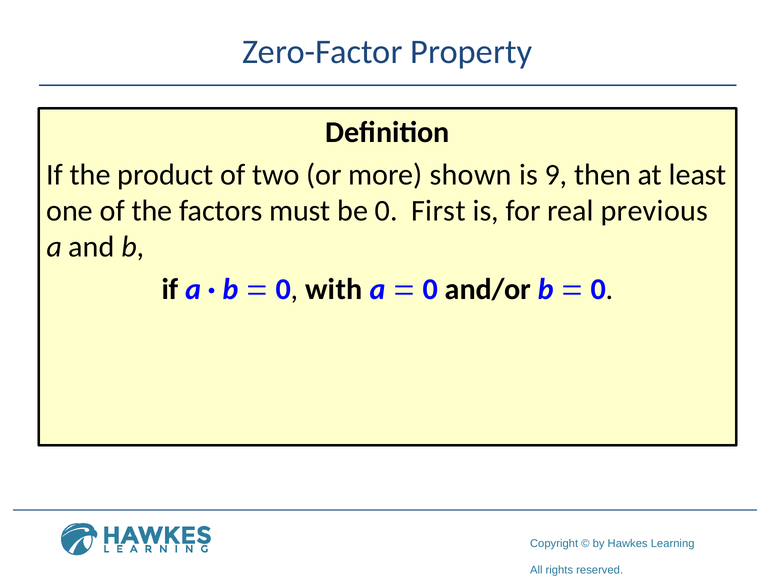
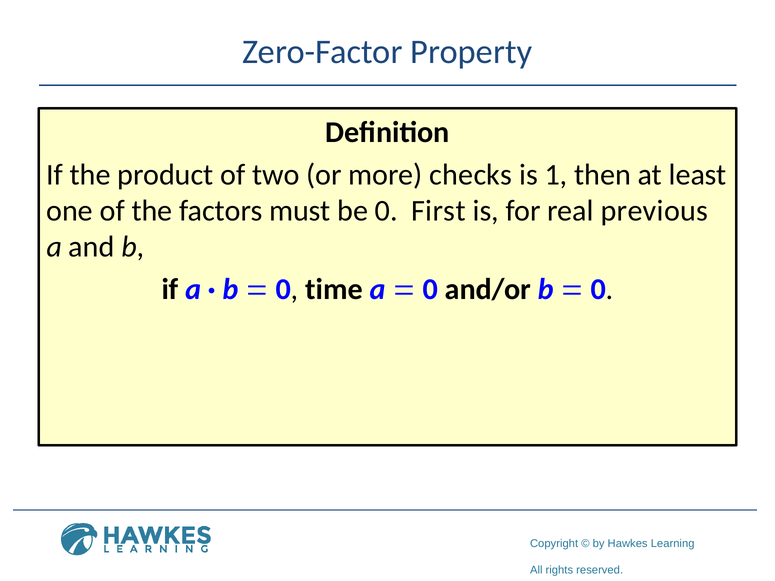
shown: shown -> checks
9: 9 -> 1
with: with -> time
